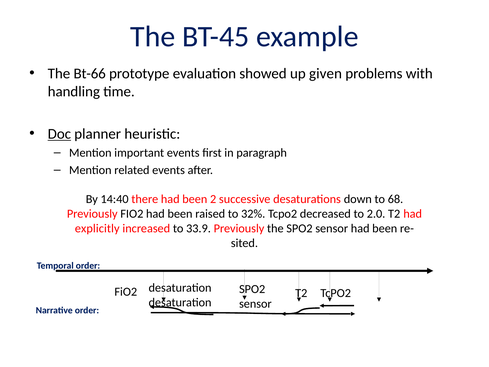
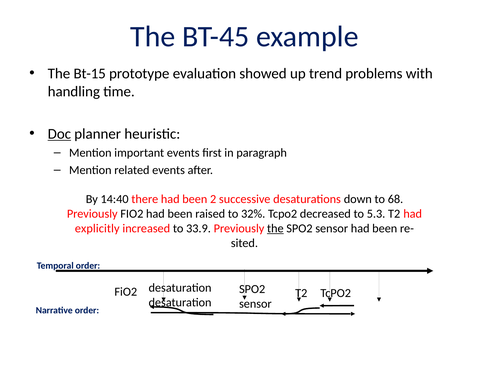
Bt-66: Bt-66 -> Bt-15
given: given -> trend
2.0: 2.0 -> 5.3
the at (275, 228) underline: none -> present
